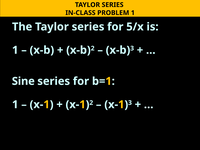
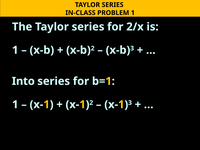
5/x: 5/x -> 2/x
Sine: Sine -> Into
